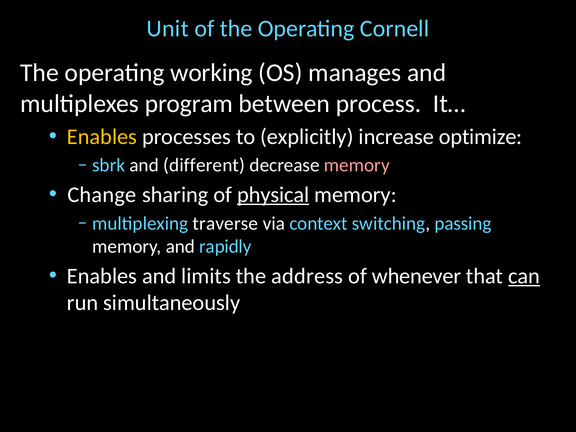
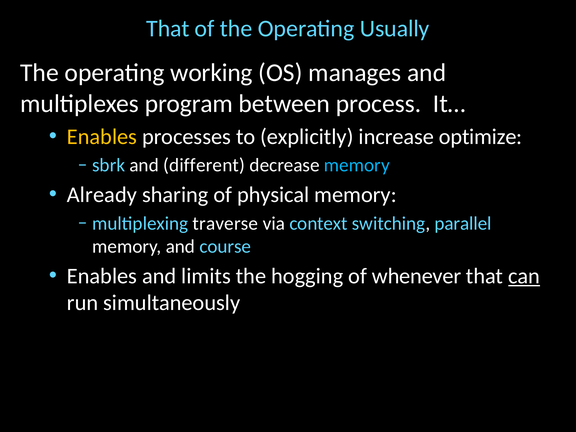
Unit at (168, 29): Unit -> That
Cornell: Cornell -> Usually
memory at (357, 165) colour: pink -> light blue
Change: Change -> Already
physical underline: present -> none
passing: passing -> parallel
rapidly: rapidly -> course
address: address -> hogging
